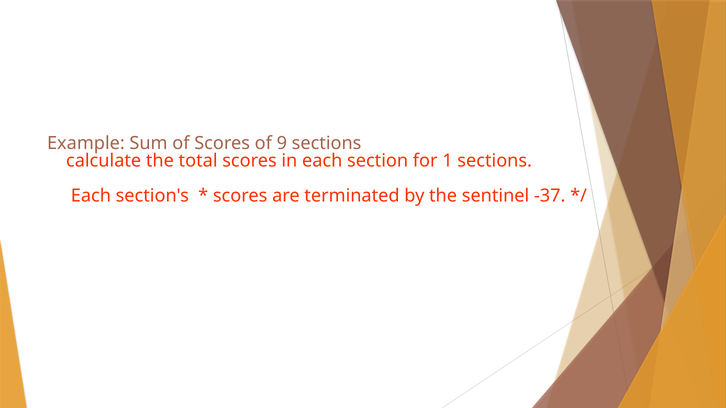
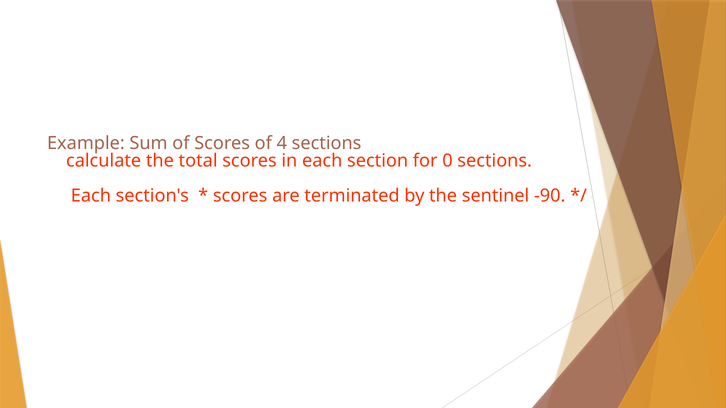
9: 9 -> 4
1: 1 -> 0
-37: -37 -> -90
